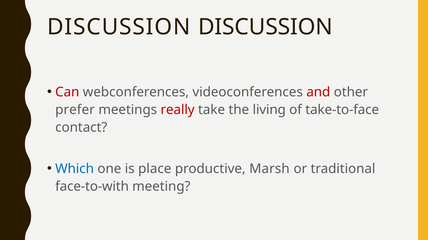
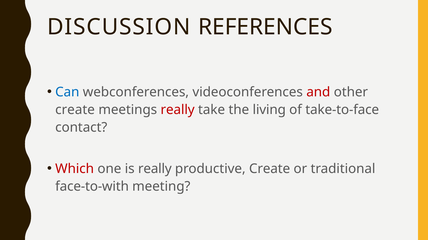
DISCUSSION DISCUSSION: DISCUSSION -> REFERENCES
Can colour: red -> blue
prefer at (75, 110): prefer -> create
Which colour: blue -> red
is place: place -> really
productive Marsh: Marsh -> Create
